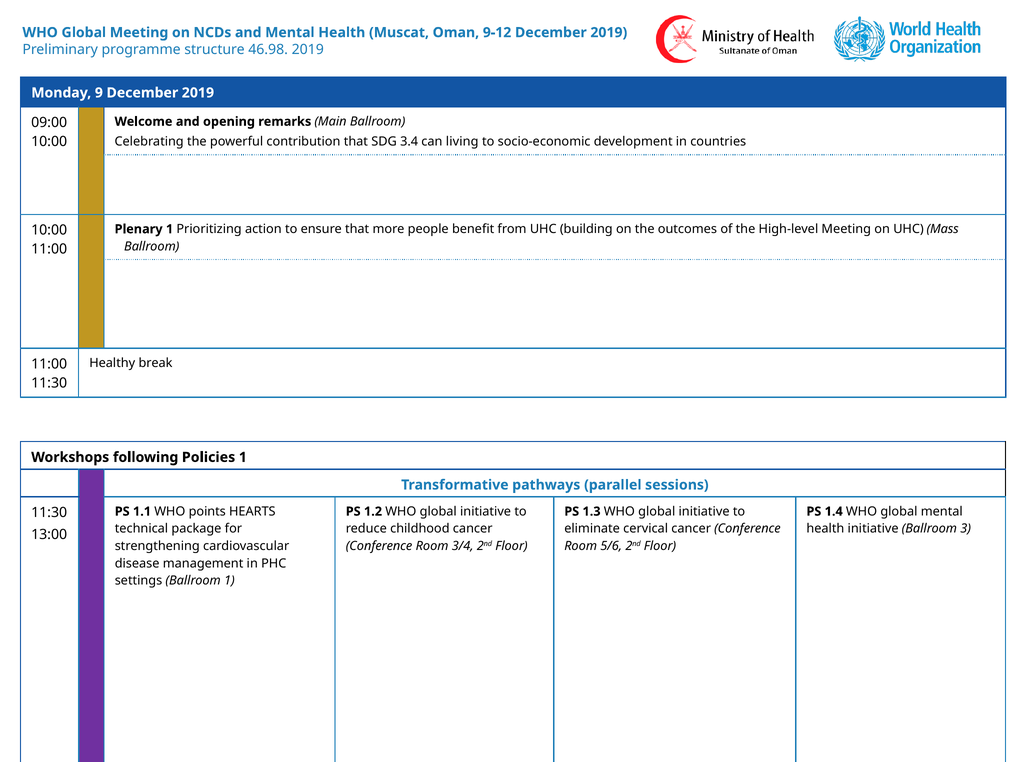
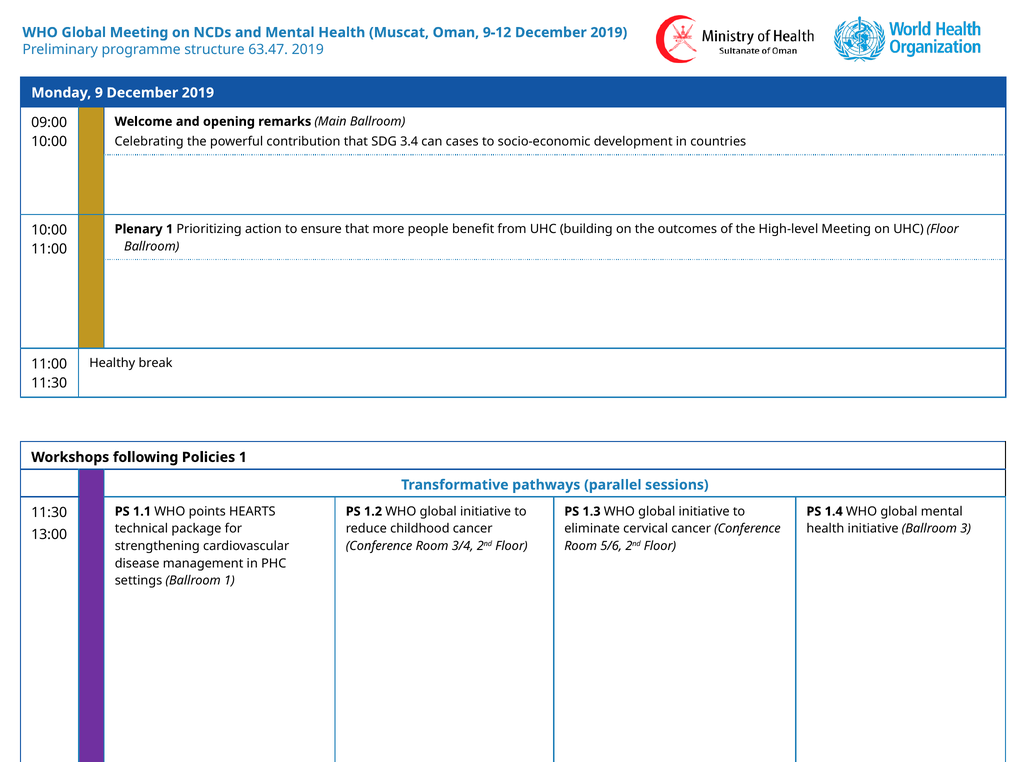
46.98: 46.98 -> 63.47
living: living -> cases
UHC Mass: Mass -> Floor
